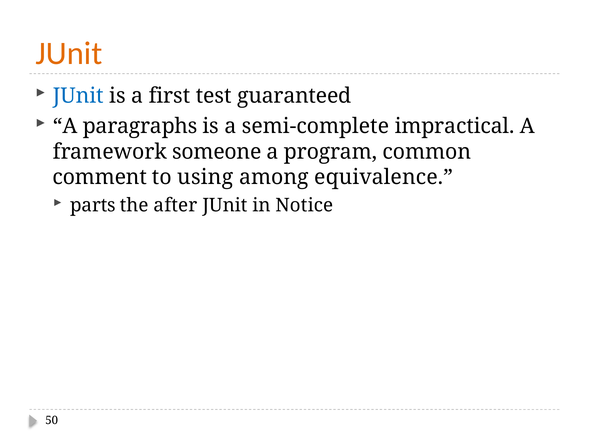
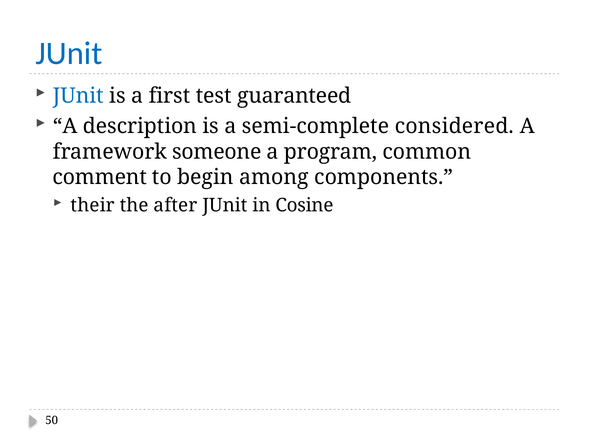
JUnit at (69, 53) colour: orange -> blue
paragraphs: paragraphs -> description
impractical: impractical -> considered
using: using -> begin
equivalence: equivalence -> components
parts: parts -> their
Notice: Notice -> Cosine
